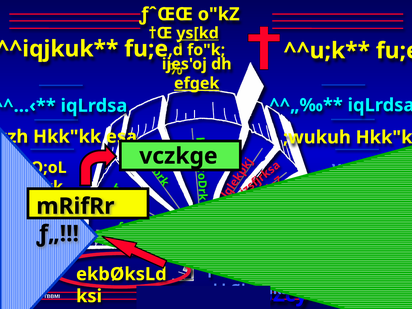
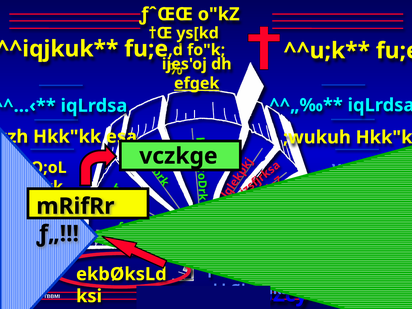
ys[kd underline: present -> none
